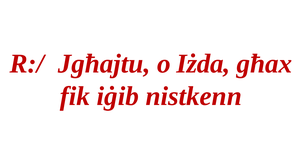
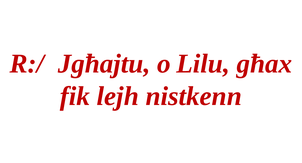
Iżda: Iżda -> Lilu
iġib: iġib -> lejh
